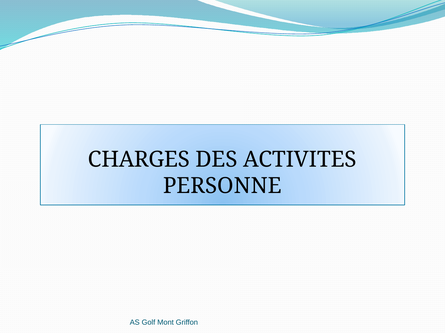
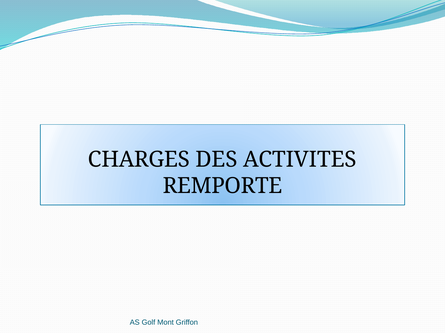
PERSONNE: PERSONNE -> REMPORTE
